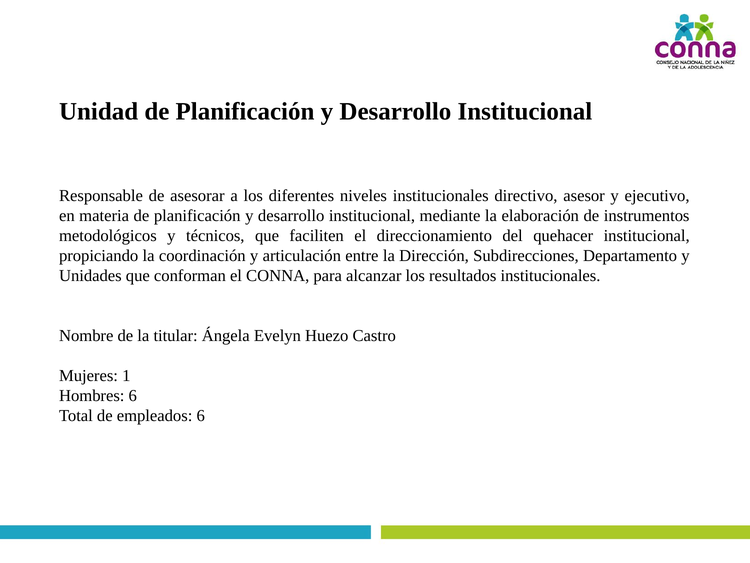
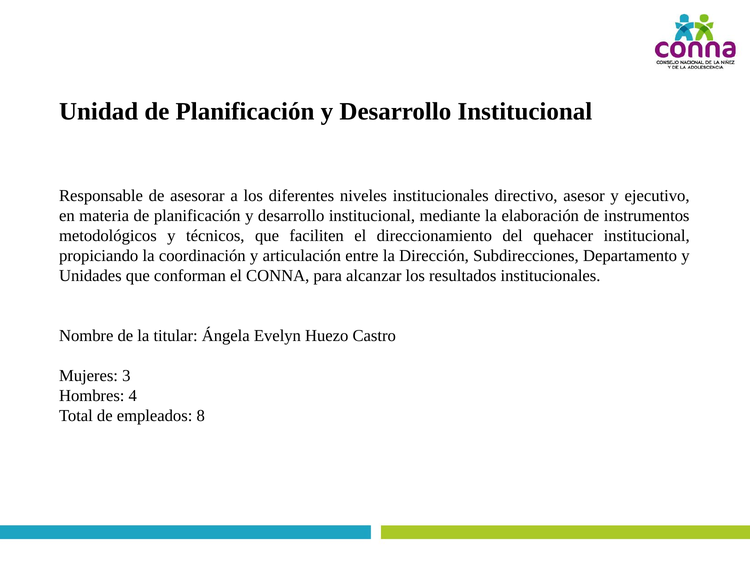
1: 1 -> 3
Hombres 6: 6 -> 4
empleados 6: 6 -> 8
